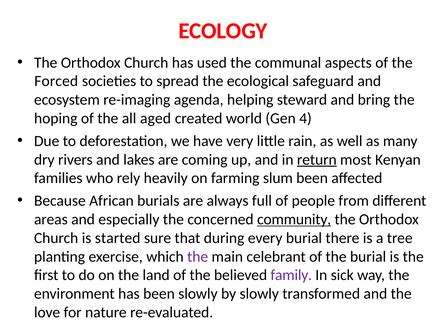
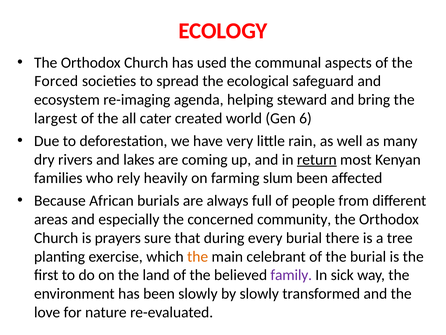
hoping: hoping -> largest
aged: aged -> cater
4: 4 -> 6
community underline: present -> none
started: started -> prayers
the at (198, 256) colour: purple -> orange
